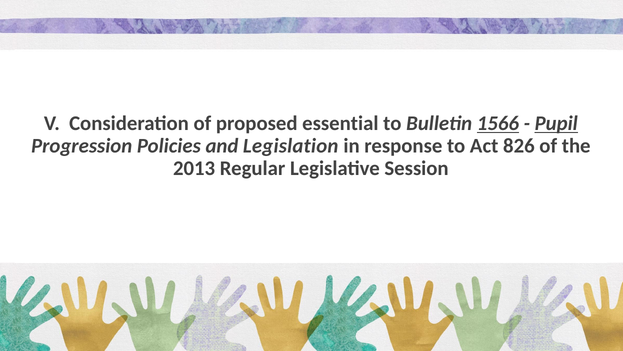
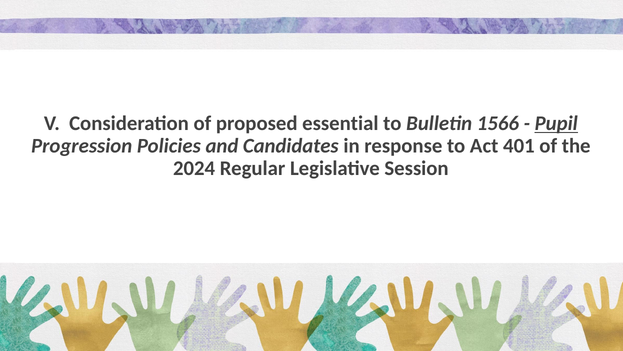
1566 underline: present -> none
Legislation: Legislation -> Candidates
826: 826 -> 401
2013: 2013 -> 2024
